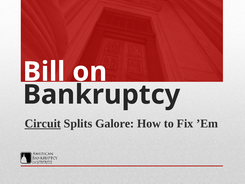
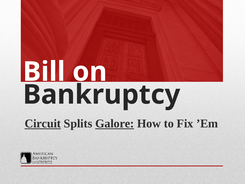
Galore underline: none -> present
